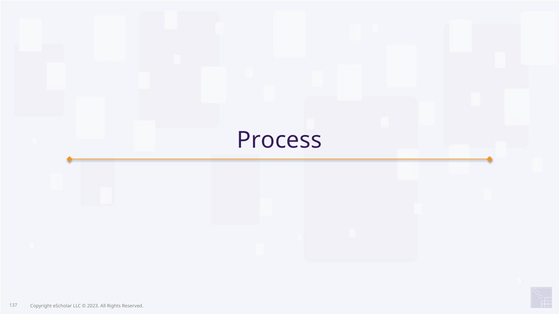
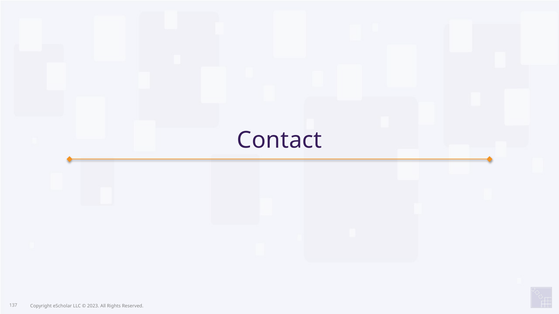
Process: Process -> Contact
